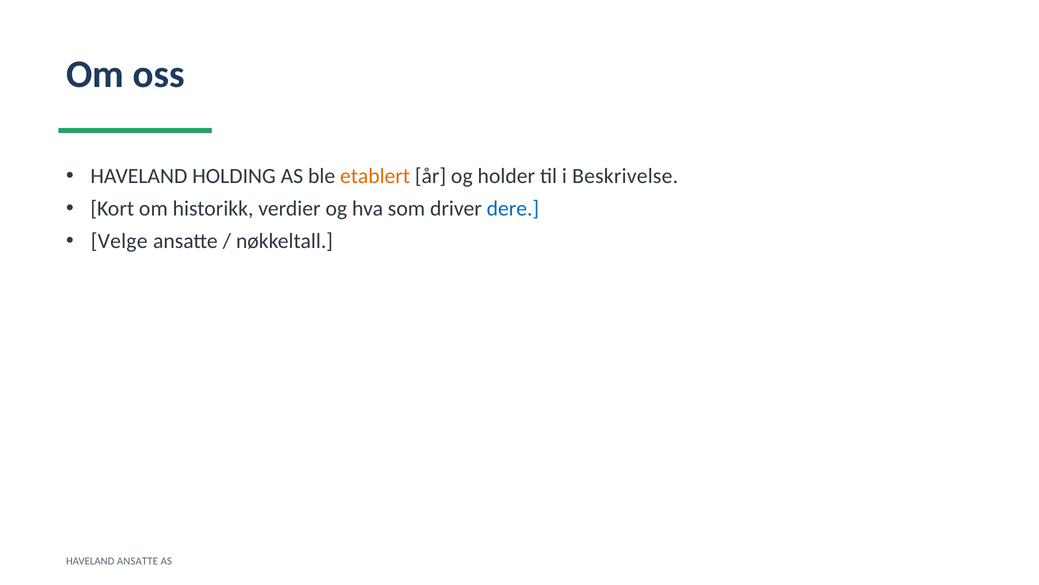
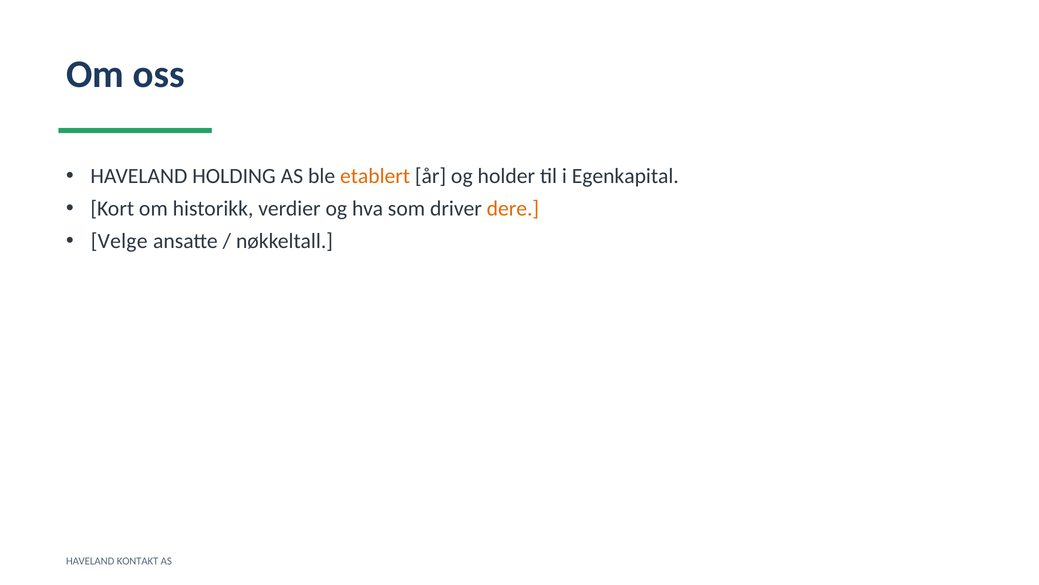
Beskrivelse: Beskrivelse -> Egenkapital
dere colour: blue -> orange
HAVELAND ANSATTE: ANSATTE -> KONTAKT
